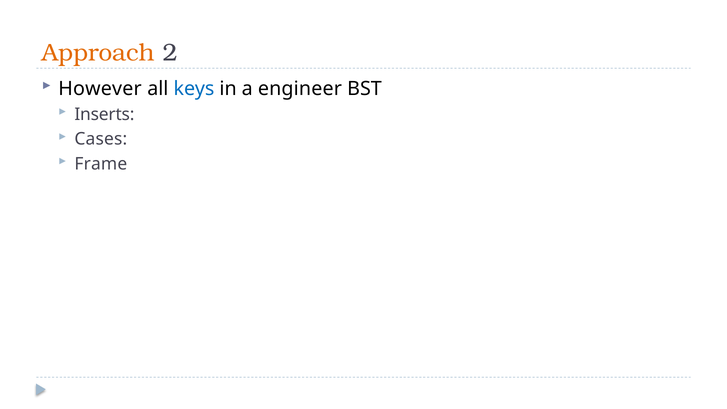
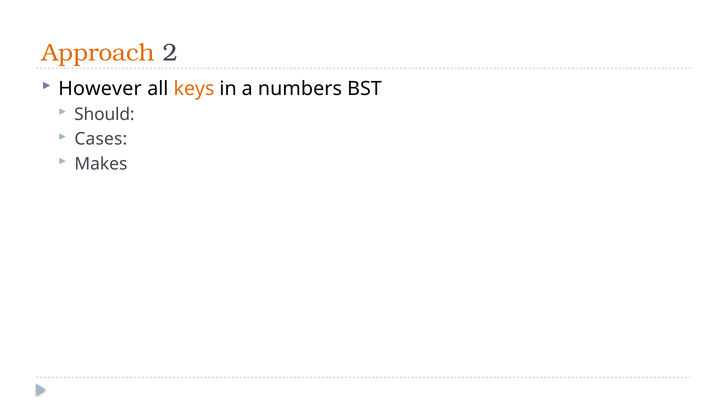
keys colour: blue -> orange
engineer: engineer -> numbers
Inserts: Inserts -> Should
Frame: Frame -> Makes
